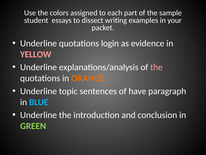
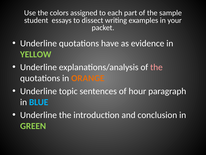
login: login -> have
YELLOW colour: pink -> light green
have: have -> hour
